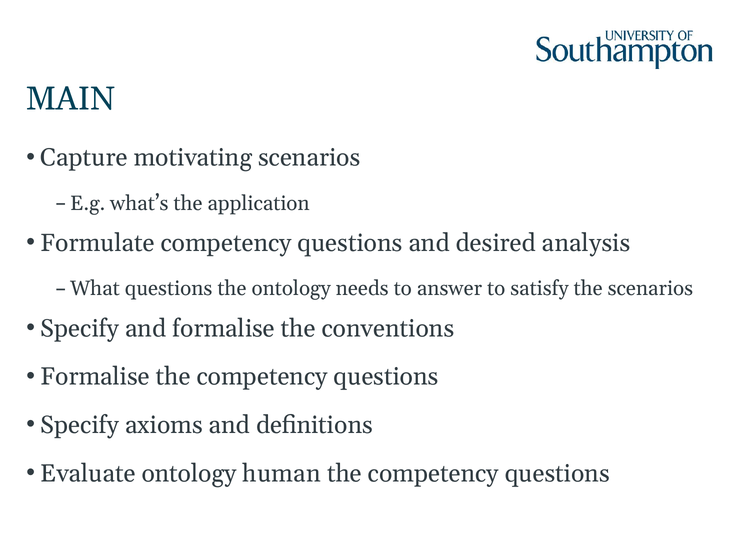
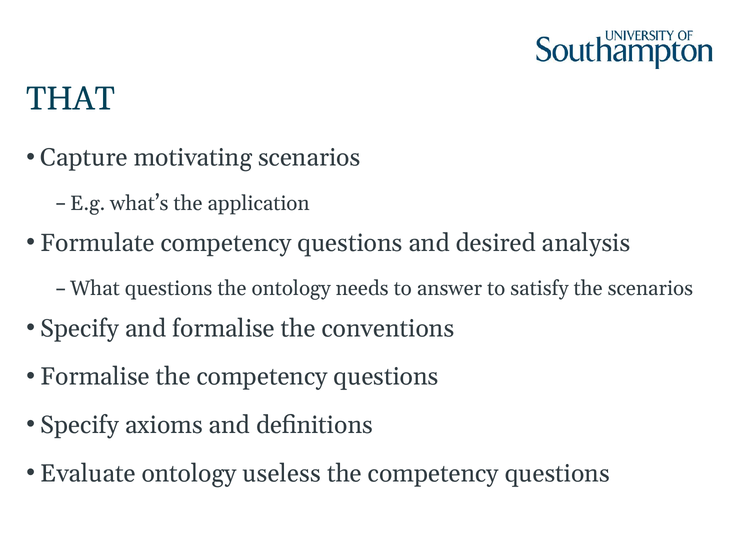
MAIN: MAIN -> THAT
human: human -> useless
